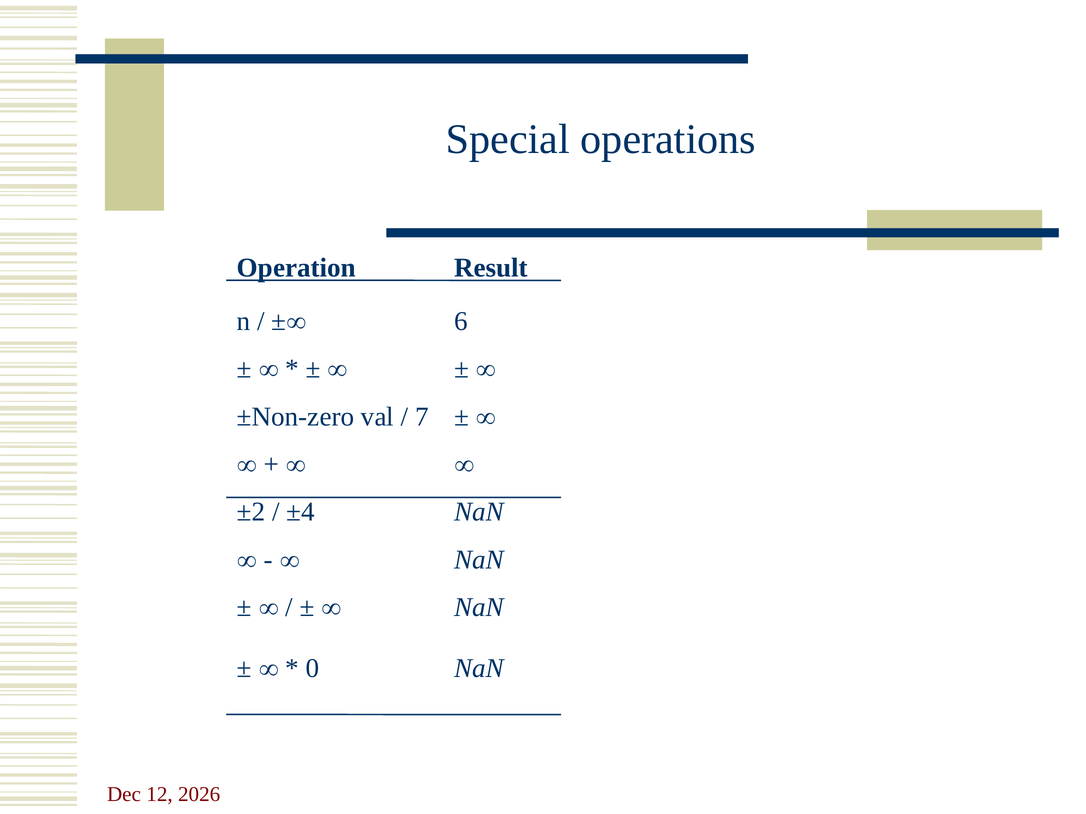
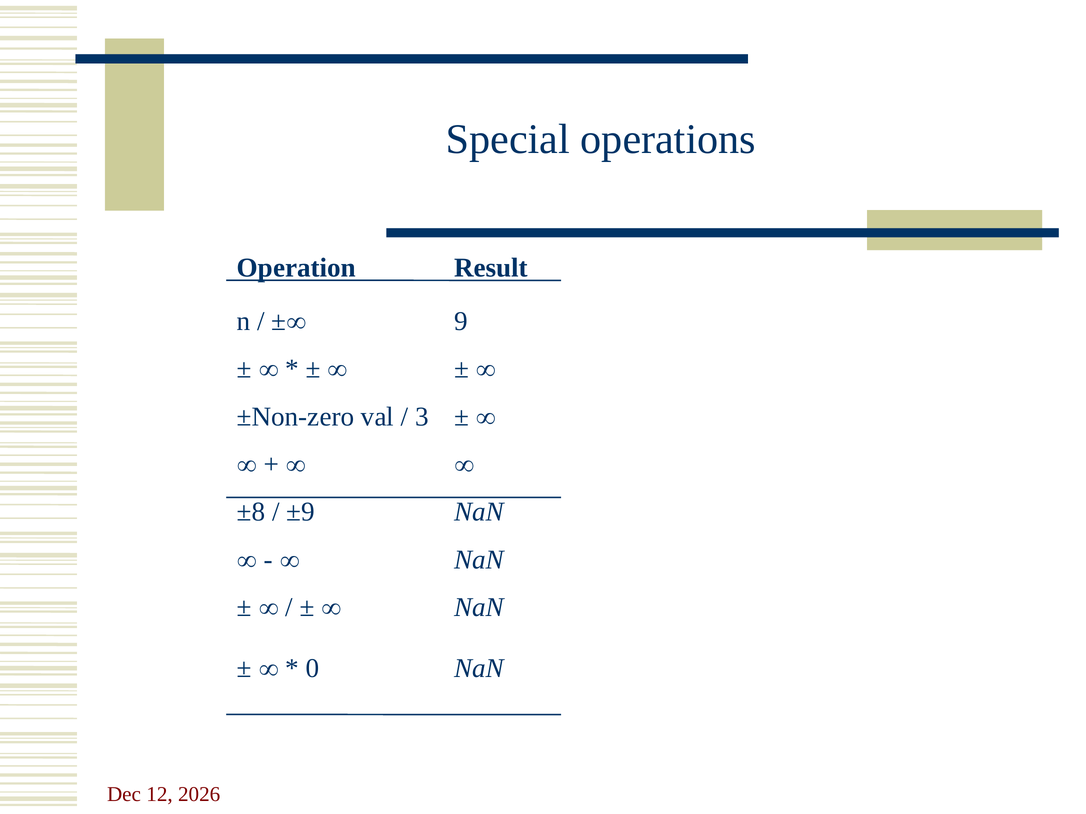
6: 6 -> 9
7: 7 -> 3
±2: ±2 -> ±8
±4: ±4 -> ±9
